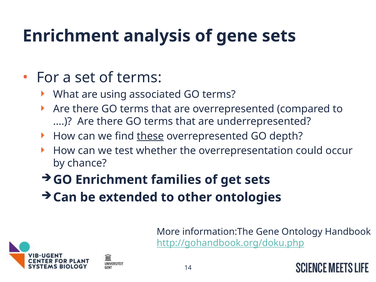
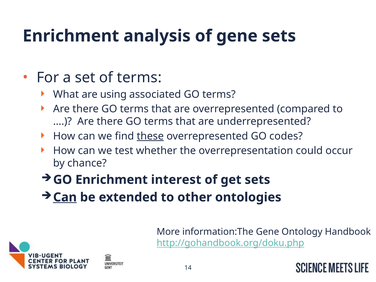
depth: depth -> codes
families: families -> interest
Can at (65, 197) underline: none -> present
